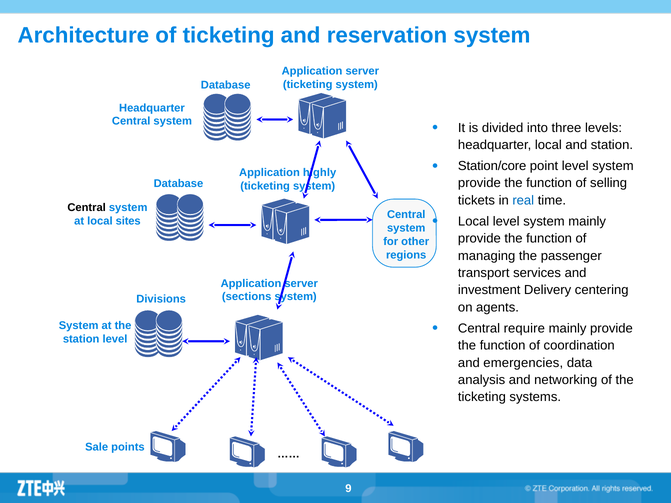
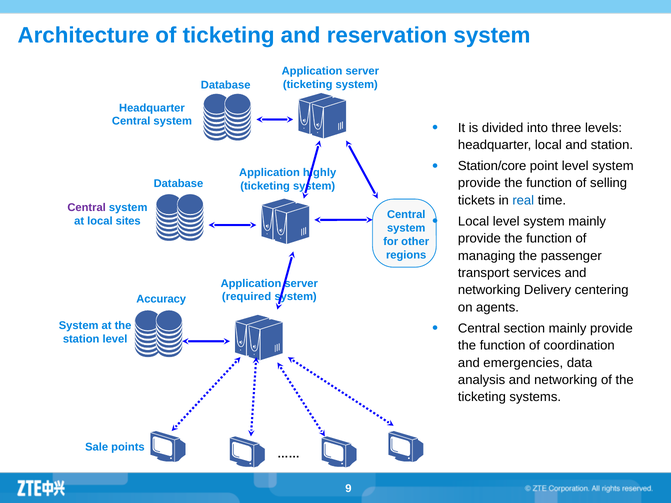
Central at (87, 208) colour: black -> purple
investment at (489, 290): investment -> networking
sections: sections -> required
Divisions: Divisions -> Accuracy
require: require -> section
